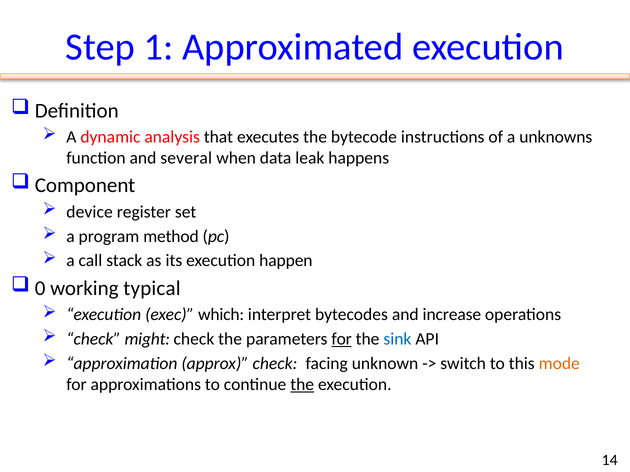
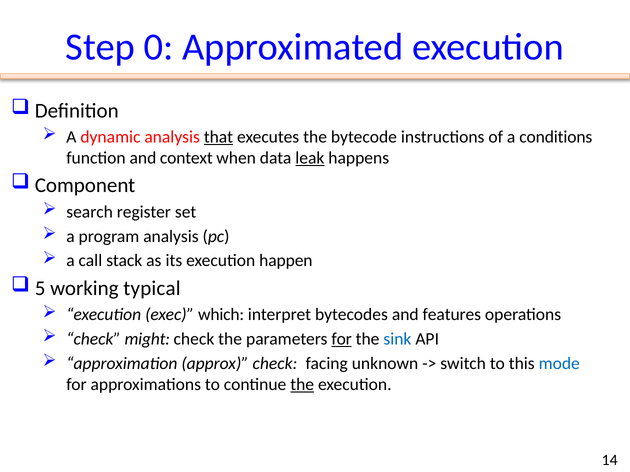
1: 1 -> 0
that underline: none -> present
unknowns: unknowns -> conditions
several: several -> context
leak underline: none -> present
device: device -> search
program method: method -> analysis
0: 0 -> 5
increase: increase -> features
mode colour: orange -> blue
